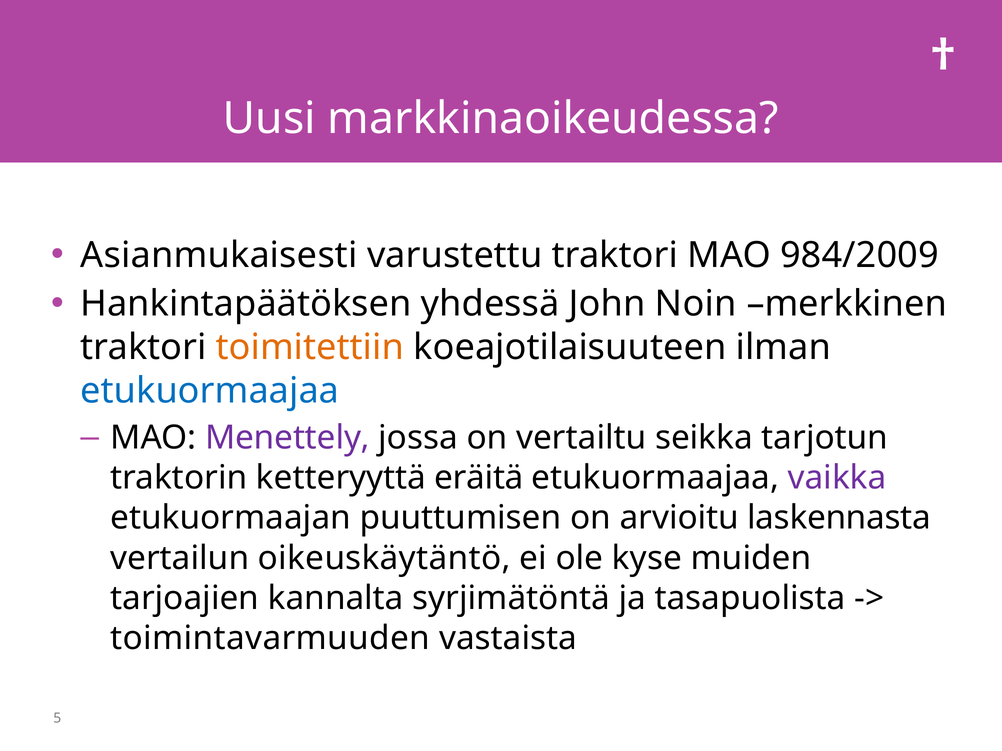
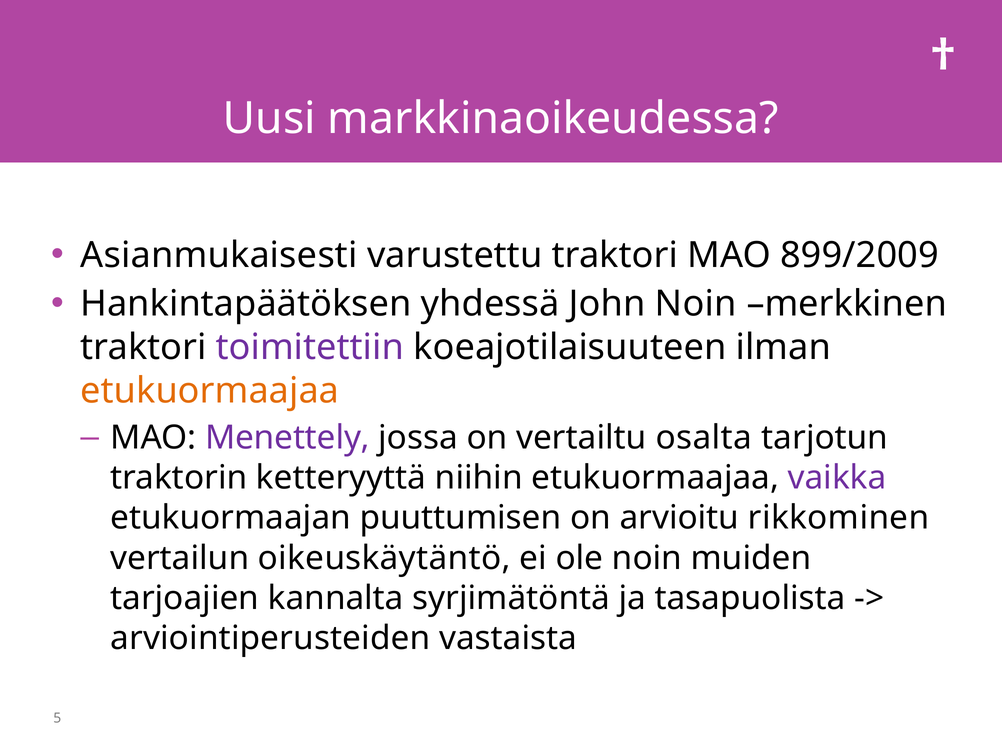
984/2009: 984/2009 -> 899/2009
toimitettiin colour: orange -> purple
etukuormaajaa at (210, 391) colour: blue -> orange
seikka: seikka -> osalta
eräitä: eräitä -> niihin
laskennasta: laskennasta -> rikkominen
ole kyse: kyse -> noin
toimintavarmuuden: toimintavarmuuden -> arviointiperusteiden
